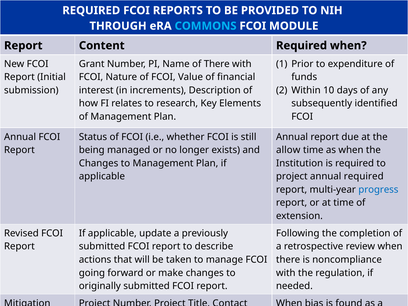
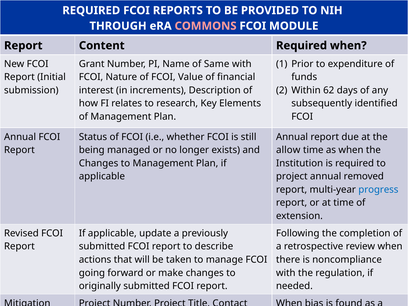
COMMONS colour: light blue -> pink
of There: There -> Same
10: 10 -> 62
annual required: required -> removed
